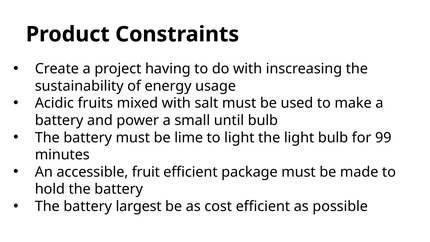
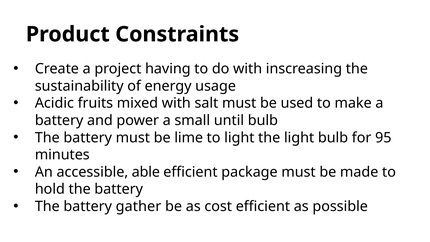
99: 99 -> 95
fruit: fruit -> able
largest: largest -> gather
